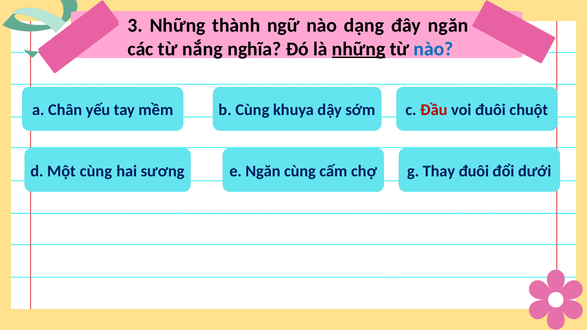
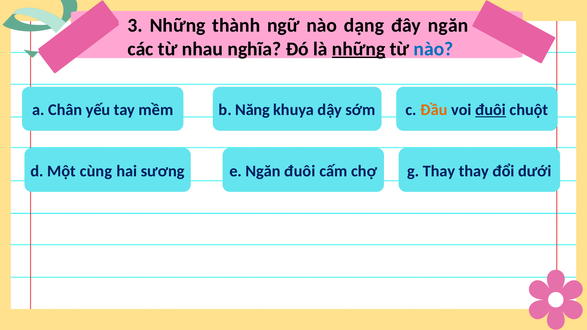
nắng: nắng -> nhau
b Cùng: Cùng -> Năng
Đầu colour: red -> orange
đuôi at (491, 110) underline: none -> present
Ngăn cùng: cùng -> đuôi
Thay đuôi: đuôi -> thay
